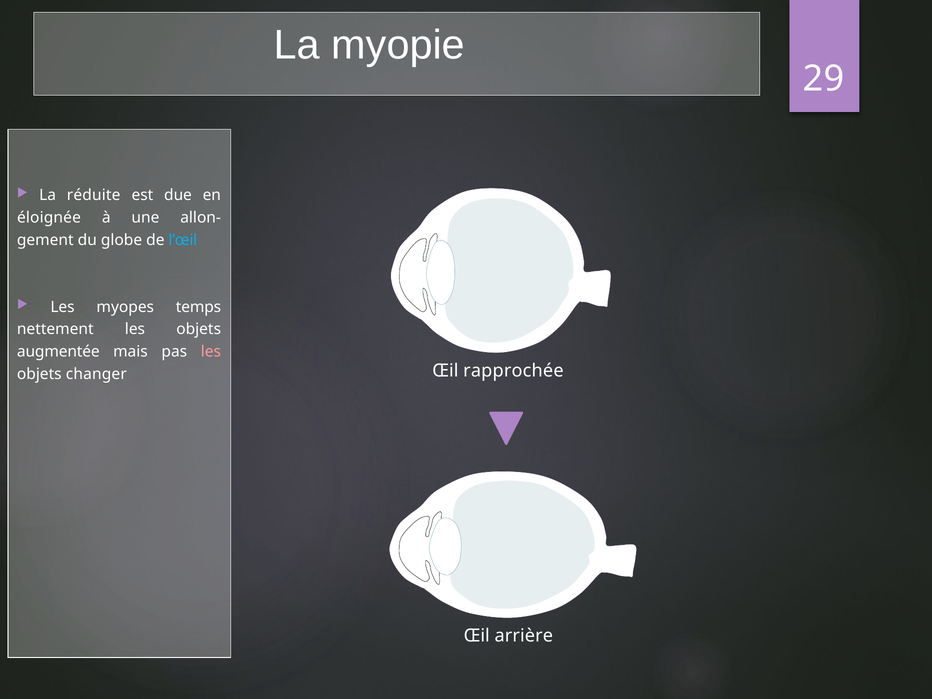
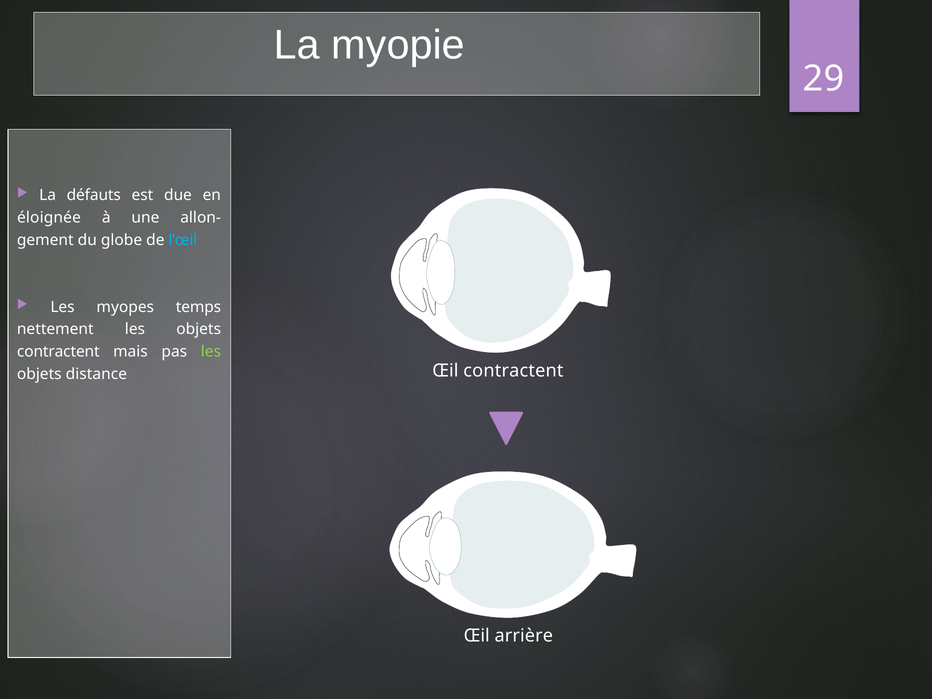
réduite: réduite -> défauts
augmentée at (58, 352): augmentée -> contractent
les at (211, 352) colour: pink -> light green
changer: changer -> distance
Œil rapprochée: rapprochée -> contractent
